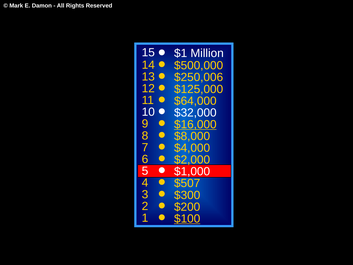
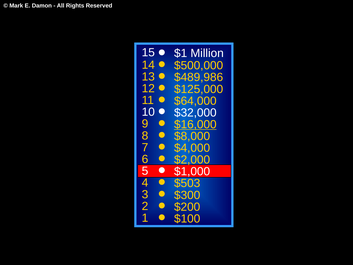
$250,006: $250,006 -> $489,986
$507: $507 -> $503
$100 underline: present -> none
